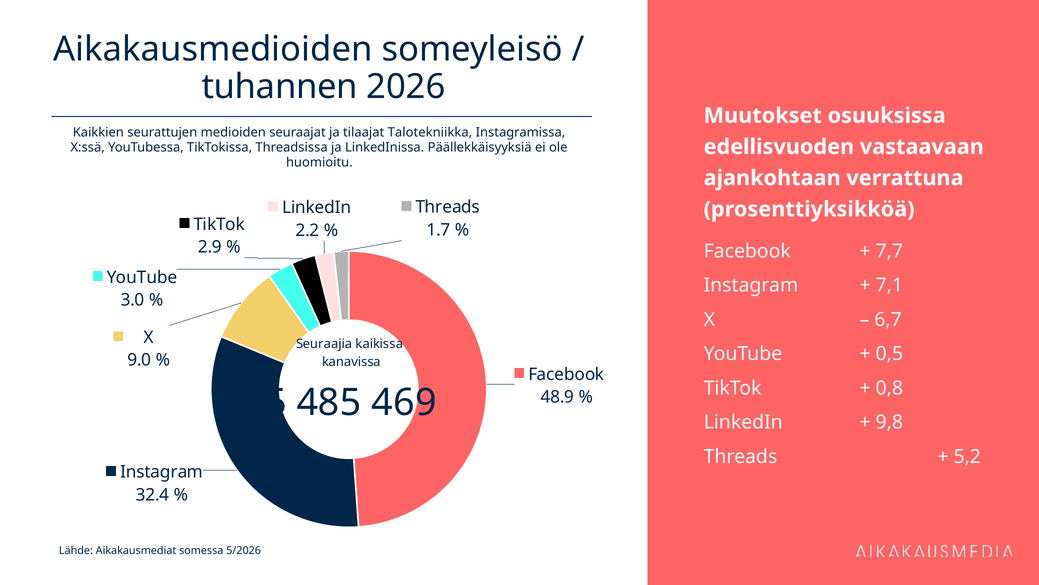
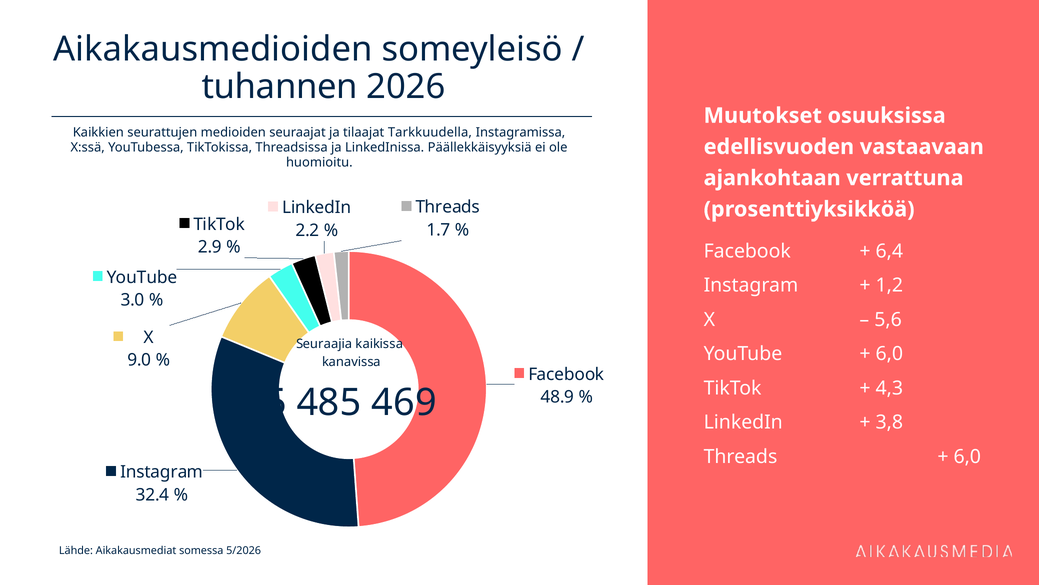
Talotekniikka: Talotekniikka -> Tarkkuudella
7,7: 7,7 -> 6,4
7,1: 7,1 -> 1,2
6,7: 6,7 -> 5,6
0,5 at (889, 354): 0,5 -> 6,0
0,8: 0,8 -> 4,3
9,8: 9,8 -> 3,8
5,2 at (967, 456): 5,2 -> 6,0
